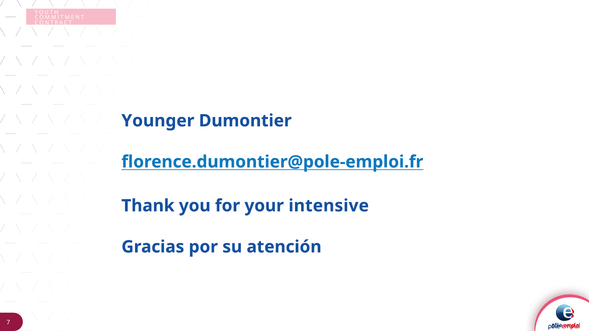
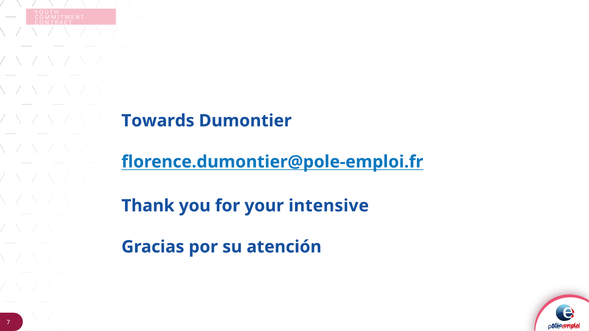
Younger: Younger -> Towards
